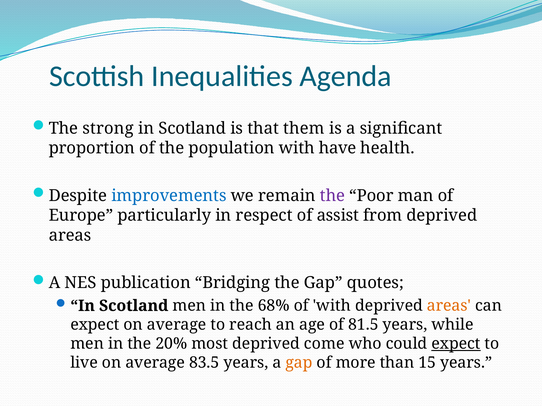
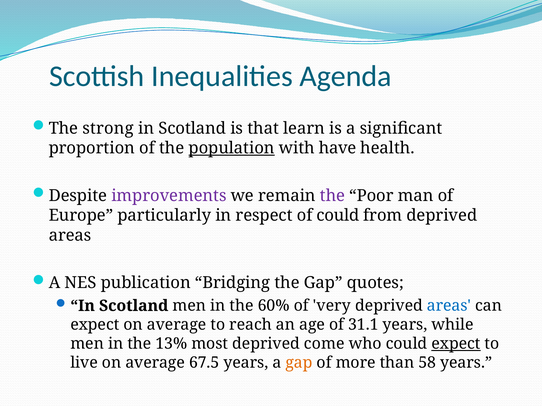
them: them -> learn
population underline: none -> present
improvements colour: blue -> purple
of assist: assist -> could
68%: 68% -> 60%
of with: with -> very
areas at (449, 306) colour: orange -> blue
81.5: 81.5 -> 31.1
20%: 20% -> 13%
83.5: 83.5 -> 67.5
15: 15 -> 58
